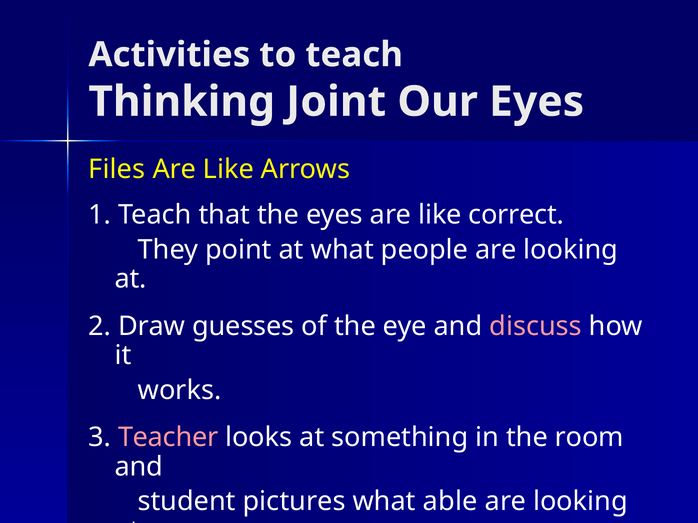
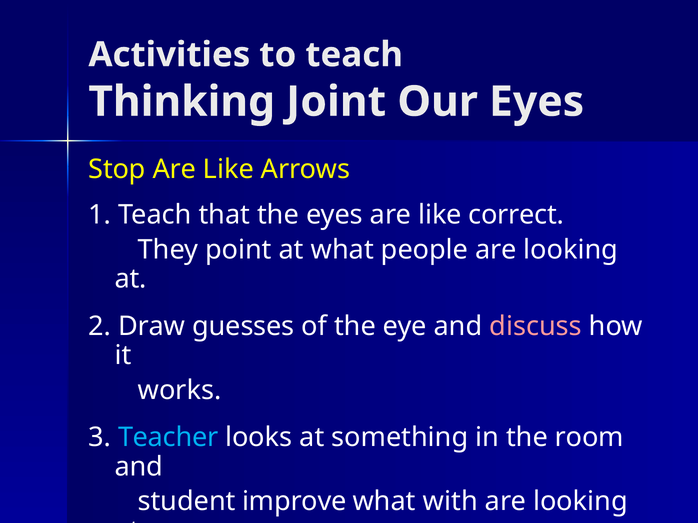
Files: Files -> Stop
Teacher colour: pink -> light blue
pictures: pictures -> improve
able: able -> with
